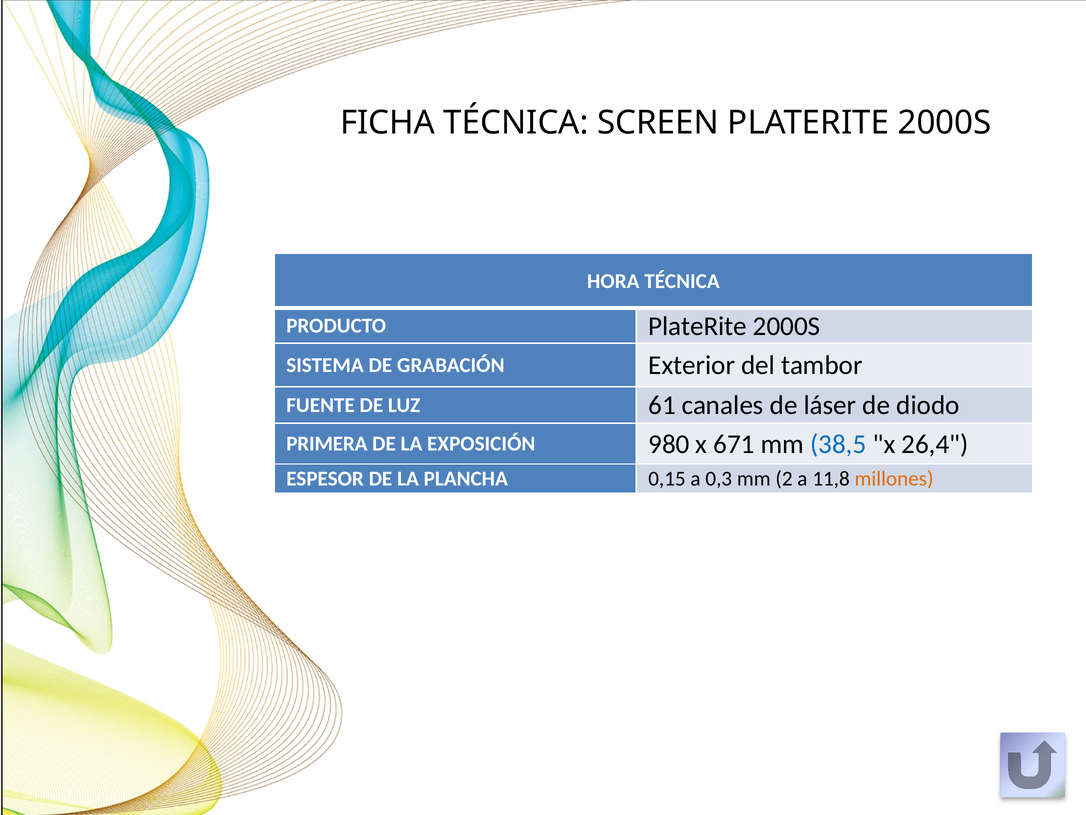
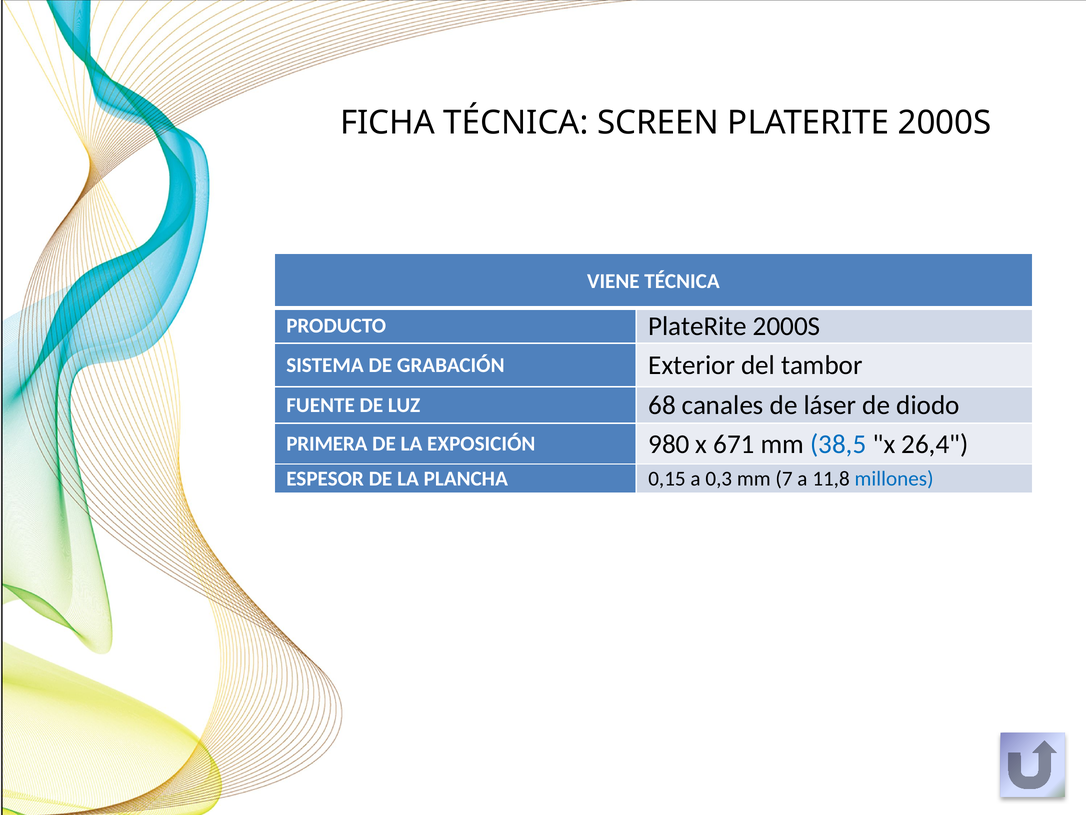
HORA: HORA -> VIENE
61: 61 -> 68
2: 2 -> 7
millones colour: orange -> blue
